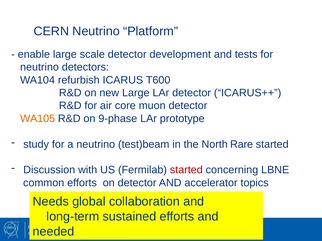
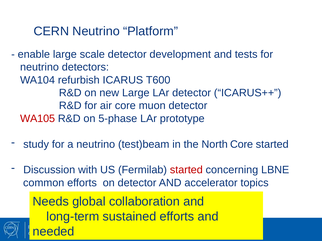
WA105 colour: orange -> red
9-phase: 9-phase -> 5-phase
North Rare: Rare -> Core
